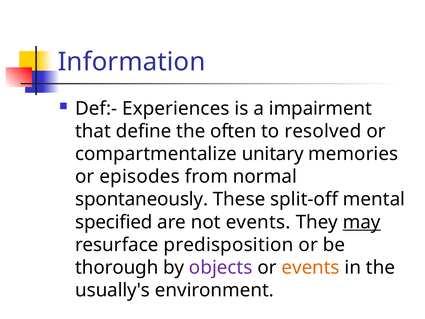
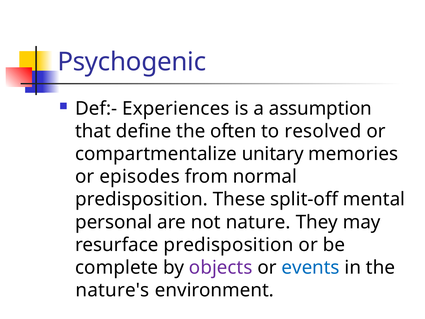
Information: Information -> Psychogenic
impairment: impairment -> assumption
spontaneously at (142, 199): spontaneously -> predisposition
specified: specified -> personal
not events: events -> nature
may underline: present -> none
thorough: thorough -> complete
events at (311, 267) colour: orange -> blue
usually's: usually's -> nature's
